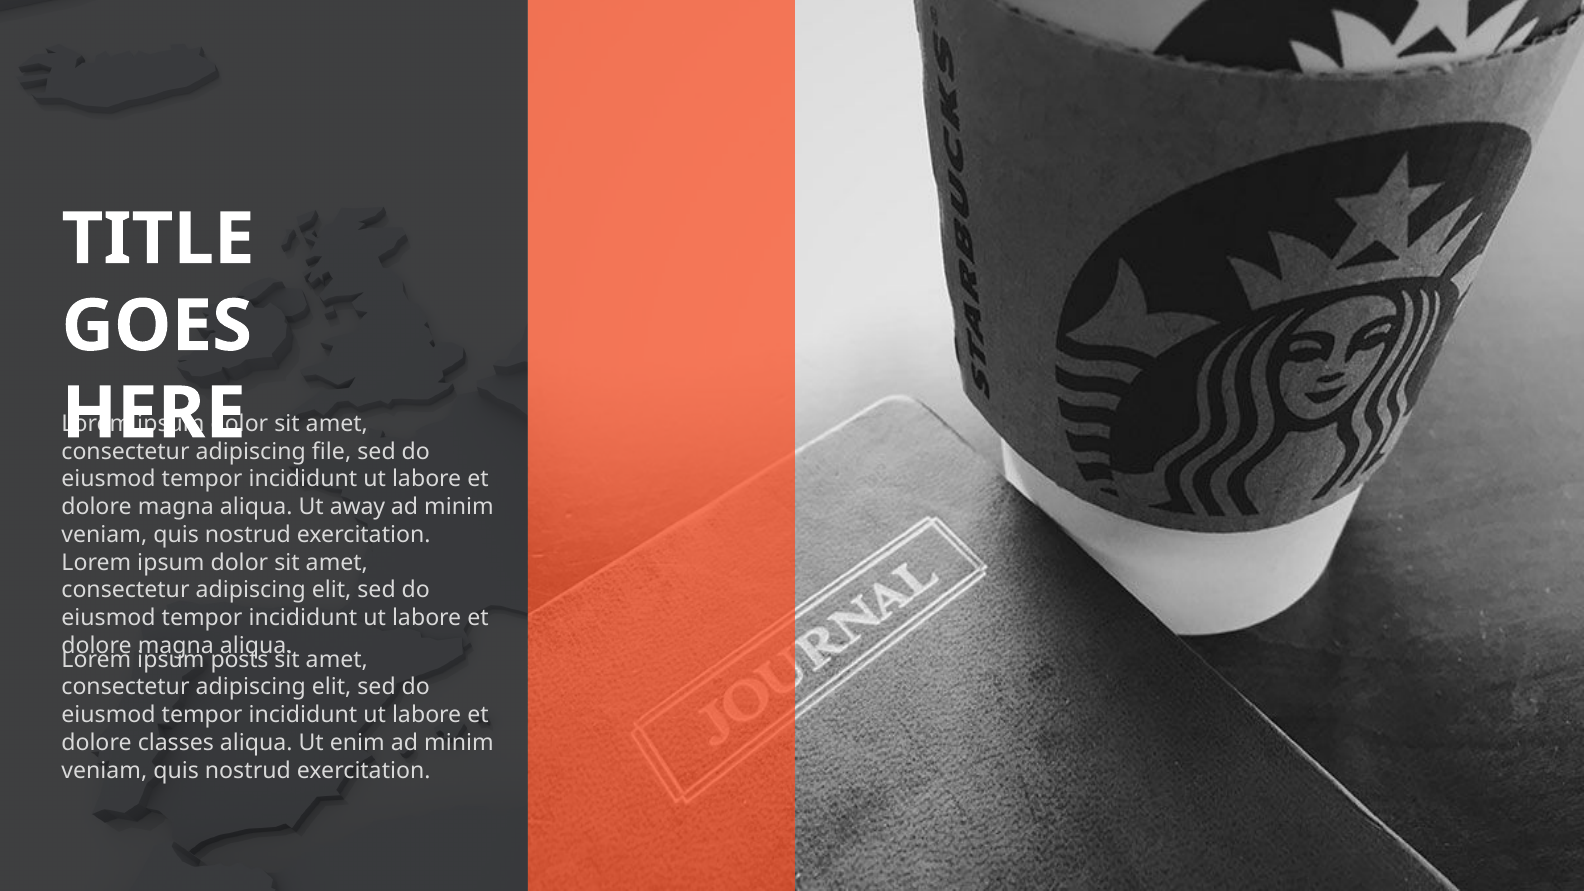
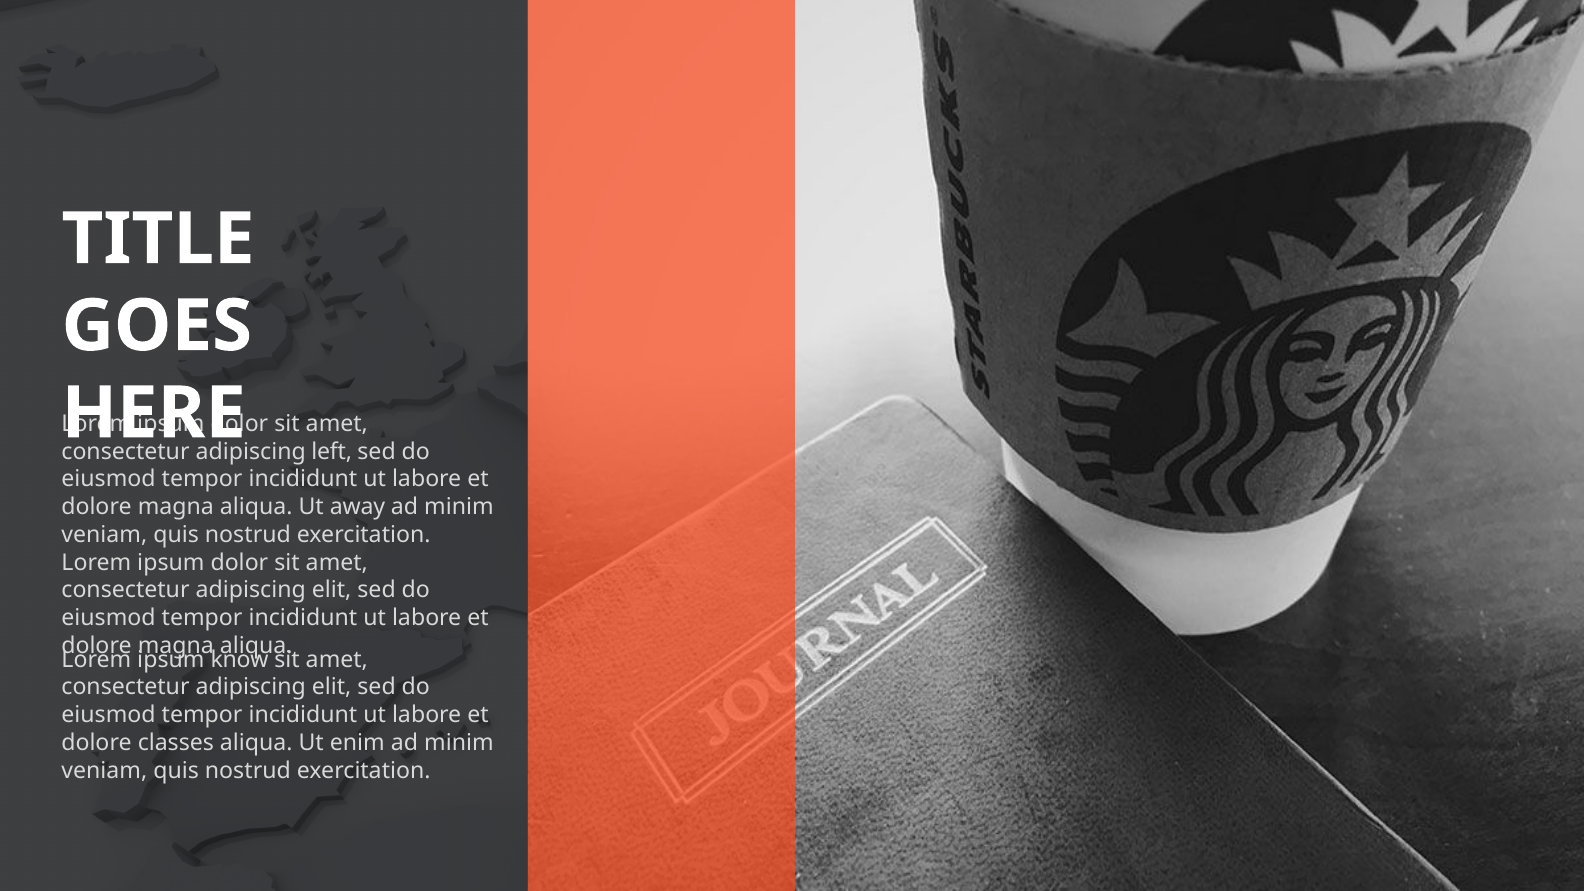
file: file -> left
posts: posts -> know
